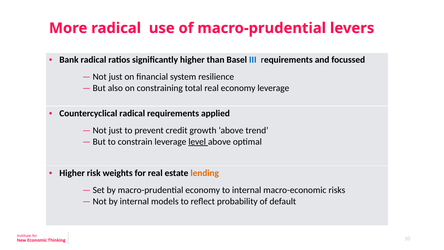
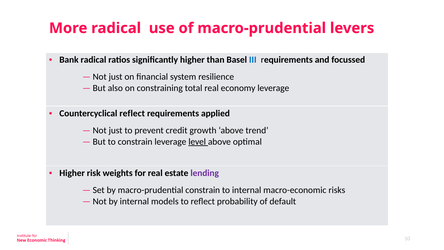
Countercyclical radical: radical -> reflect
lending colour: orange -> purple
macro-prudential economy: economy -> constrain
